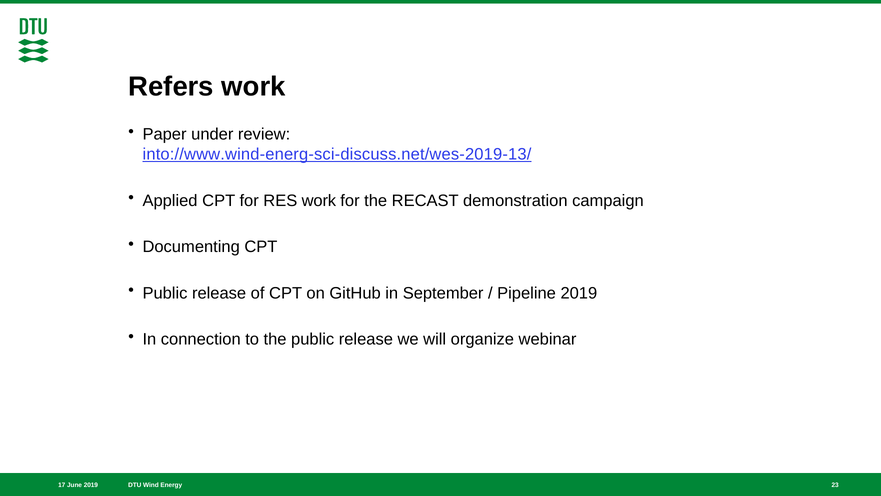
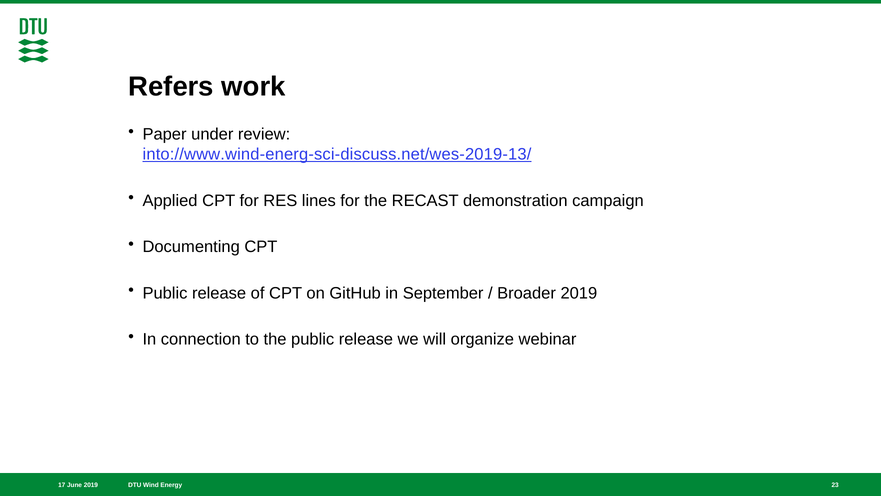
RES work: work -> lines
Pipeline: Pipeline -> Broader
